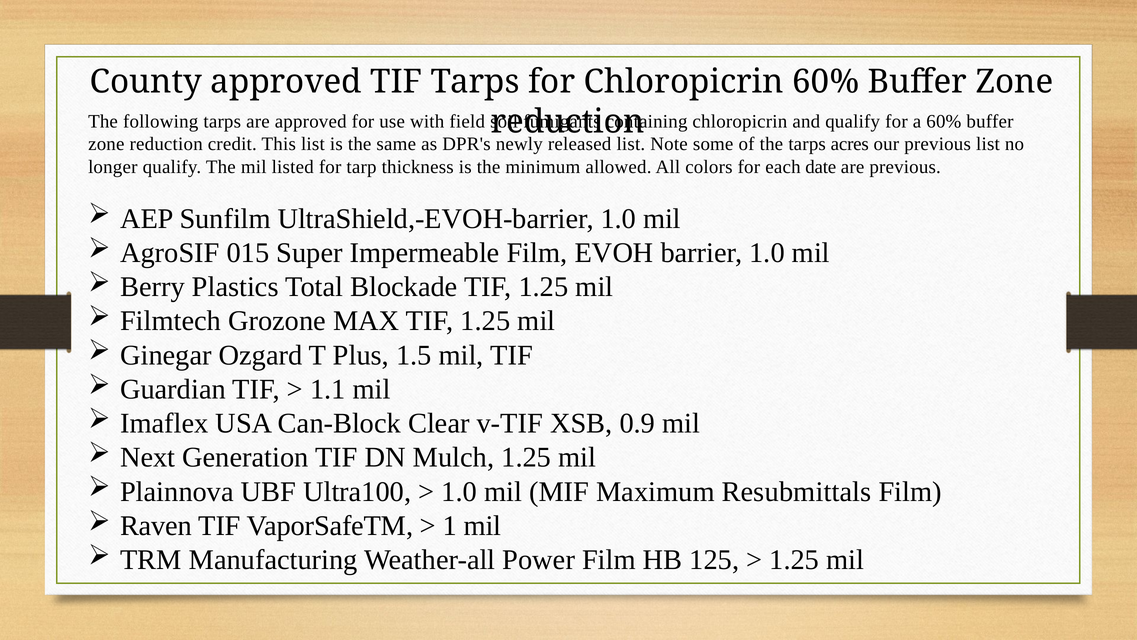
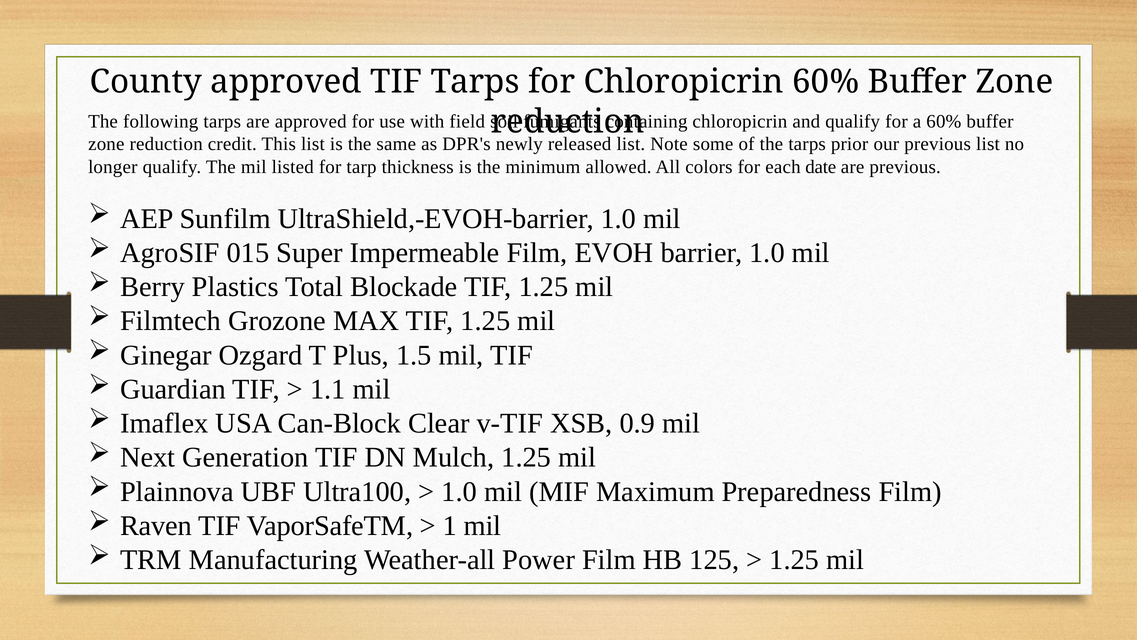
acres: acres -> prior
Resubmittals: Resubmittals -> Preparedness
